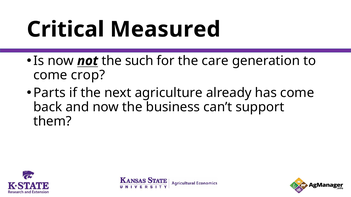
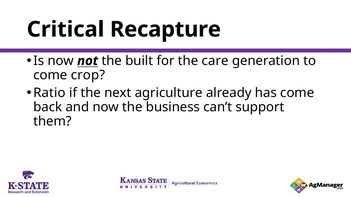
Measured: Measured -> Recapture
such: such -> built
Parts: Parts -> Ratio
